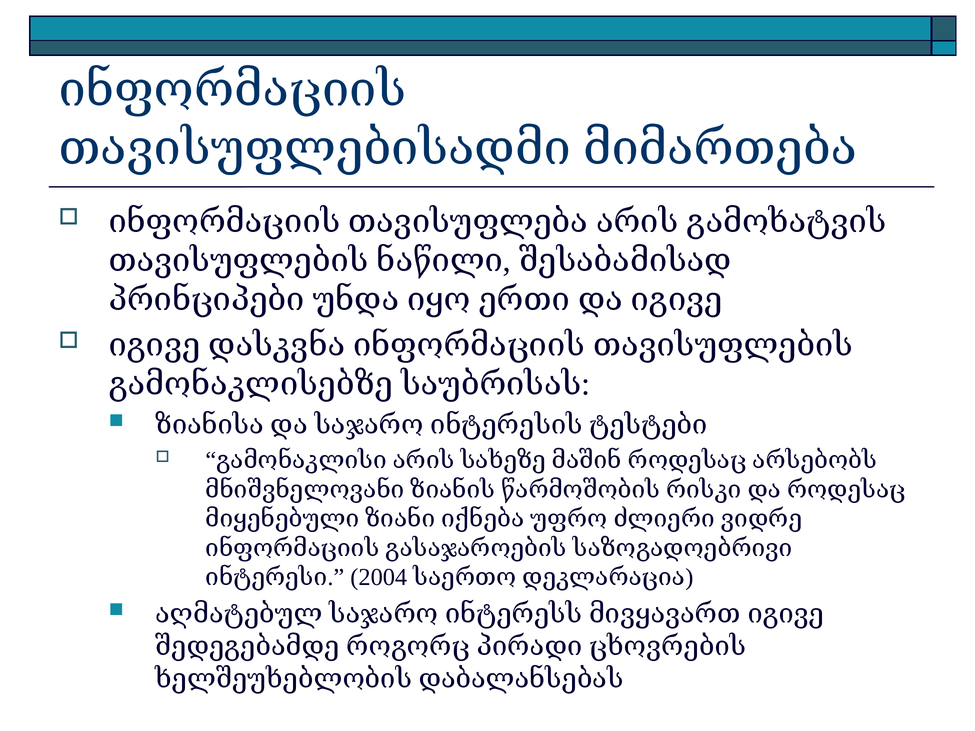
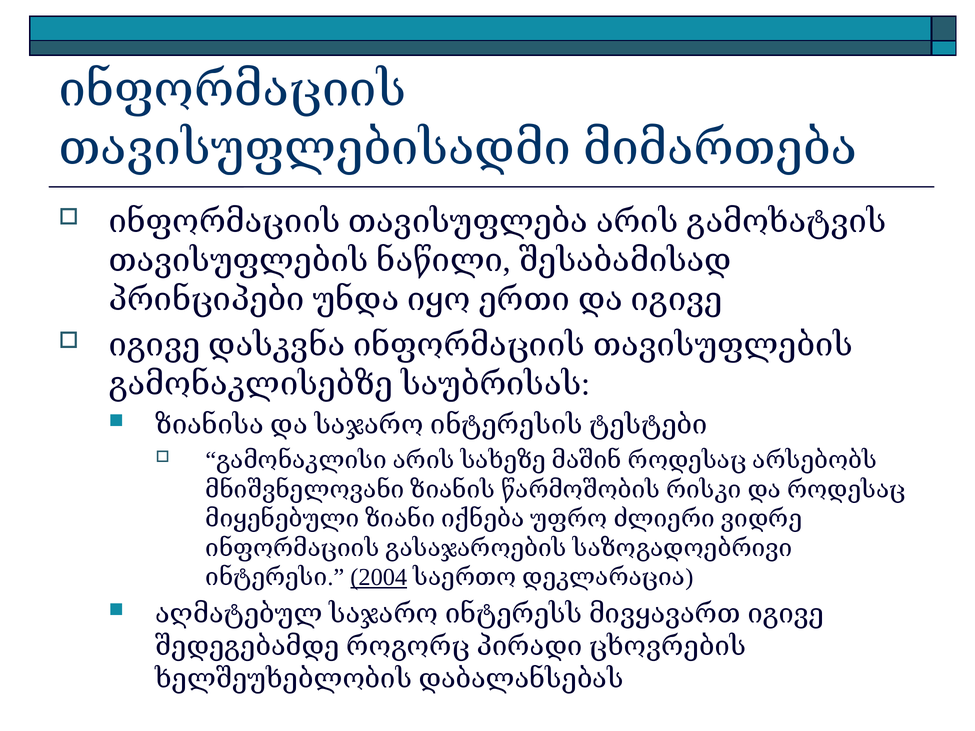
2004 underline: none -> present
